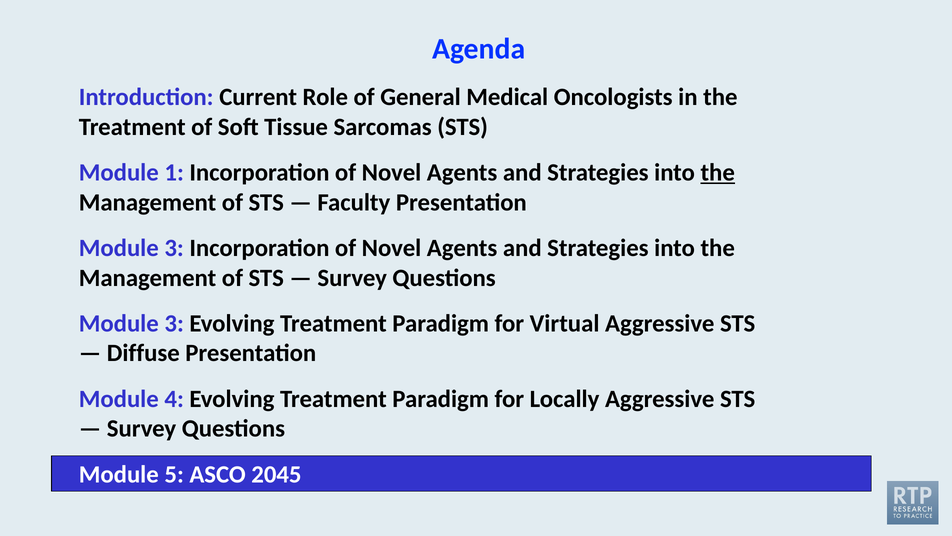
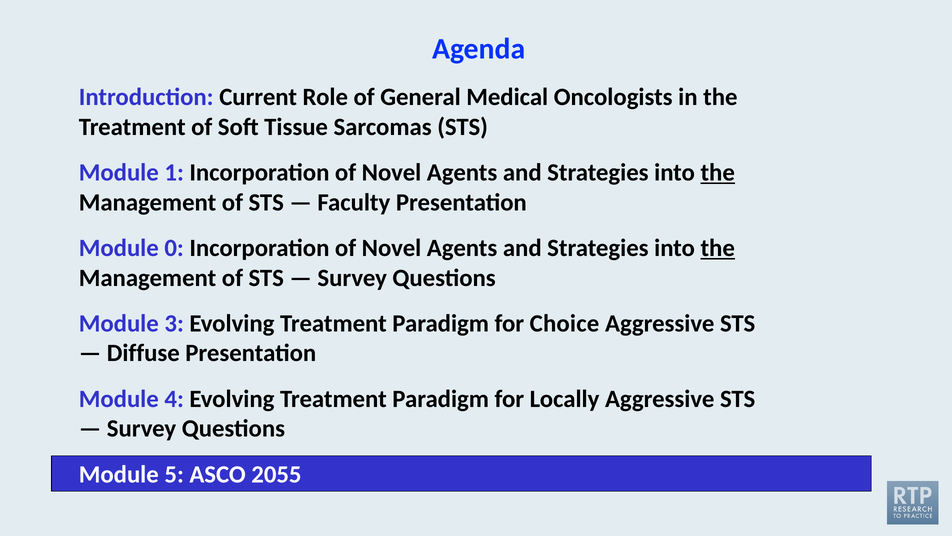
3 at (174, 248): 3 -> 0
the at (718, 248) underline: none -> present
Virtual: Virtual -> Choice
2045: 2045 -> 2055
